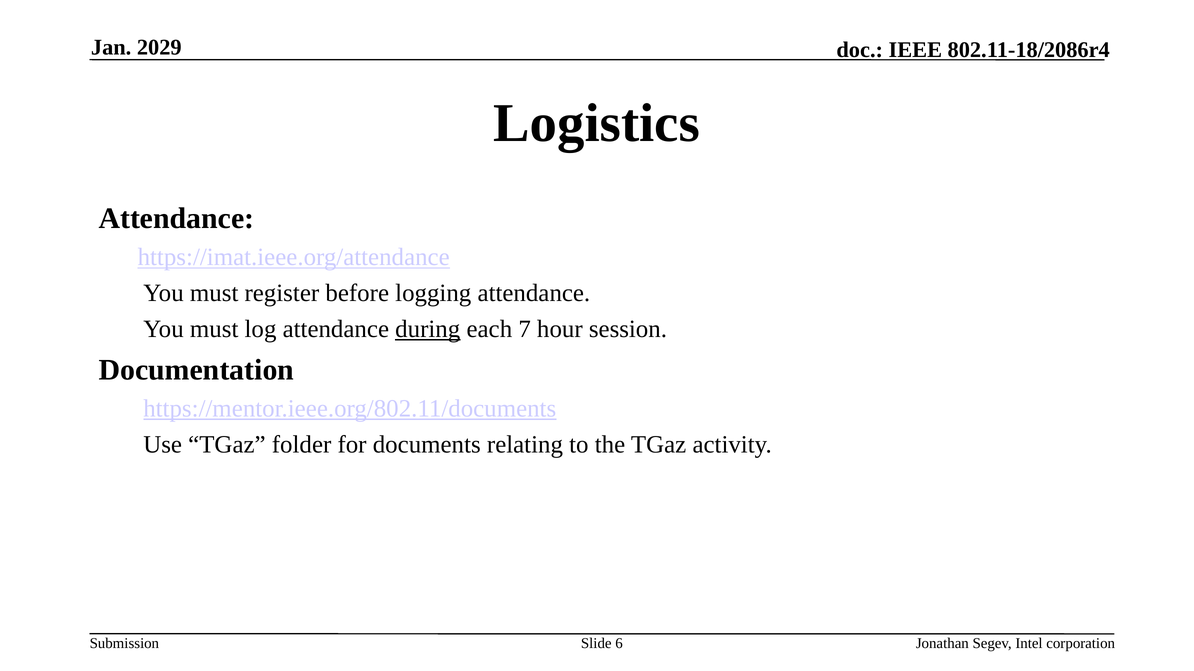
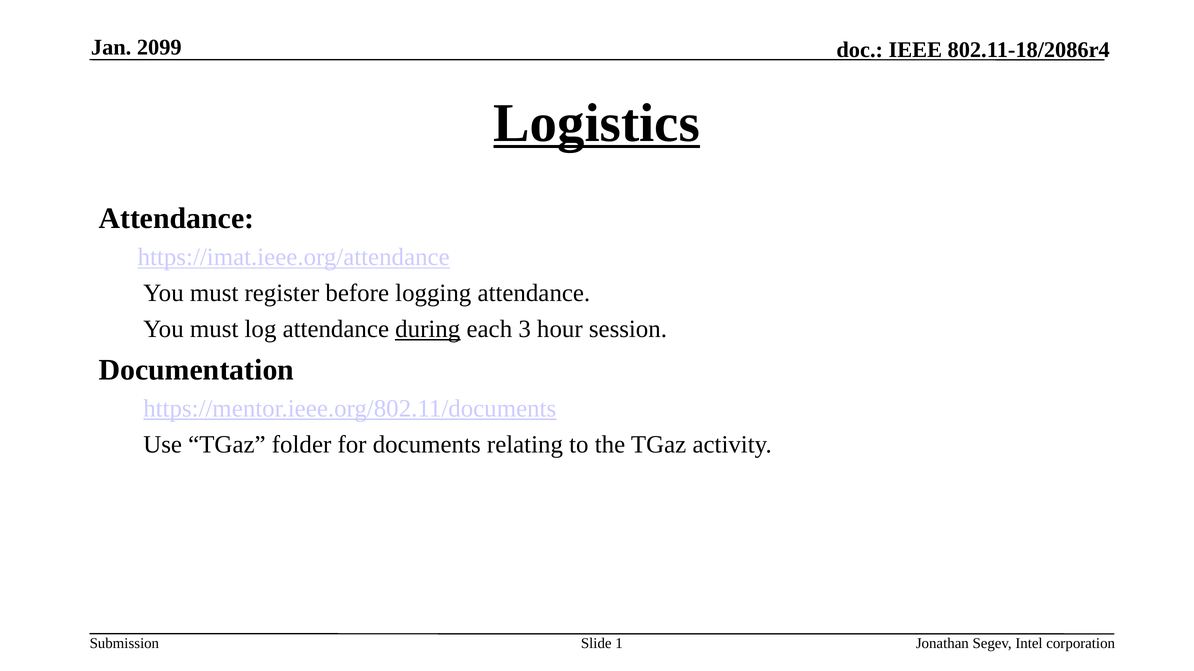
2029: 2029 -> 2099
Logistics underline: none -> present
7: 7 -> 3
6: 6 -> 1
